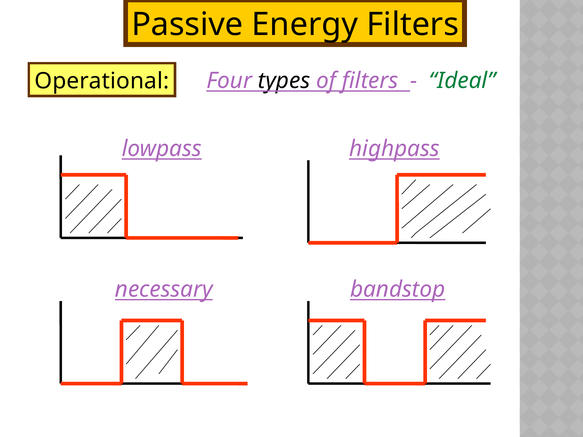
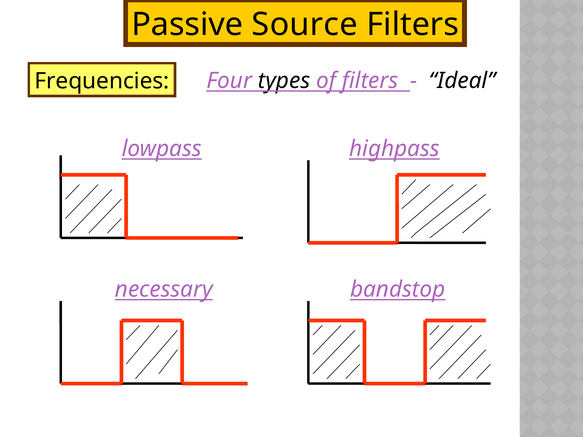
Energy: Energy -> Source
Operational: Operational -> Frequencies
Ideal colour: green -> black
